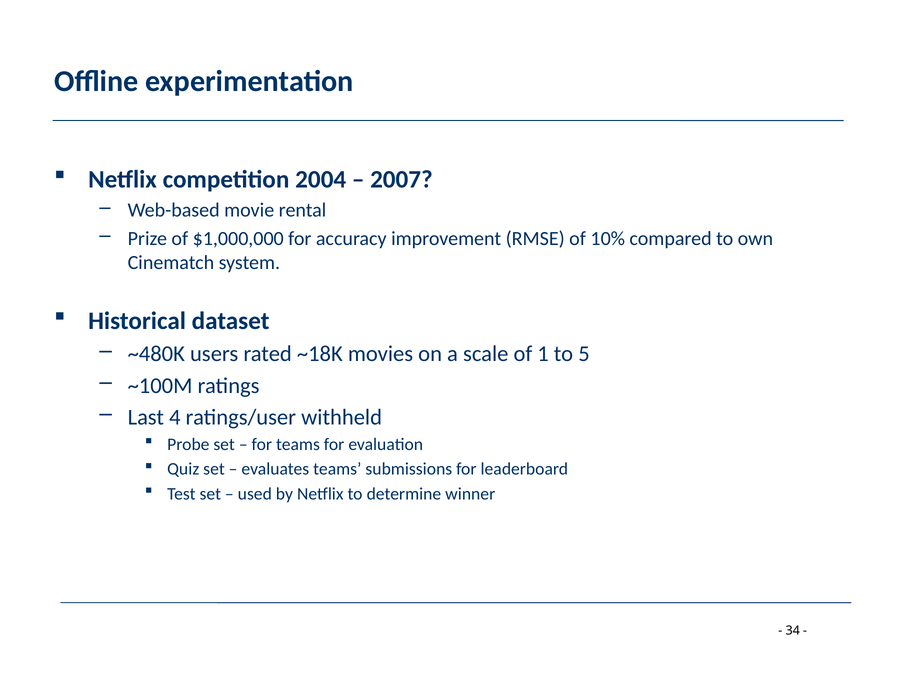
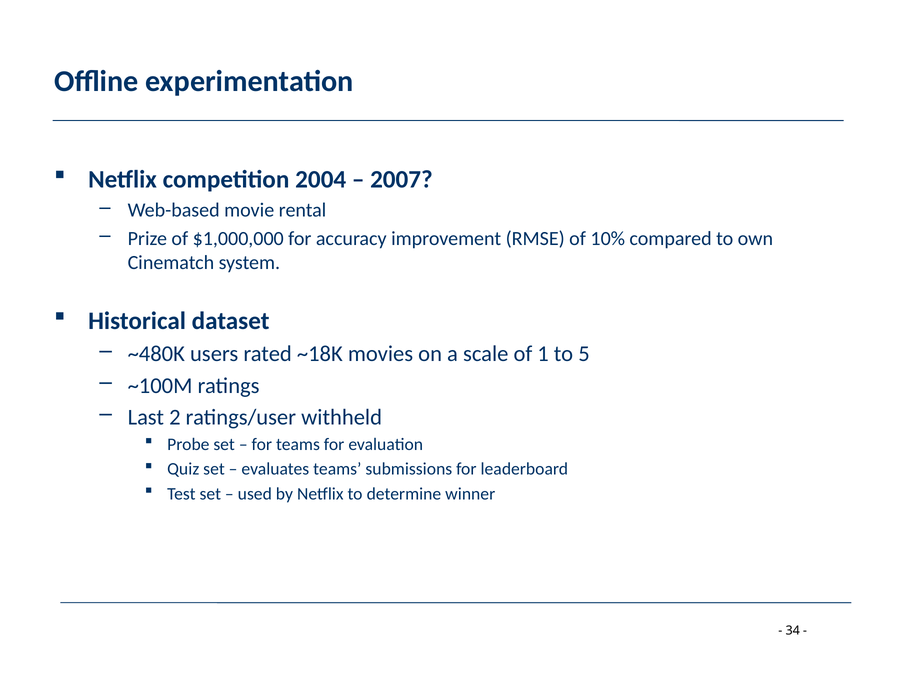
4: 4 -> 2
